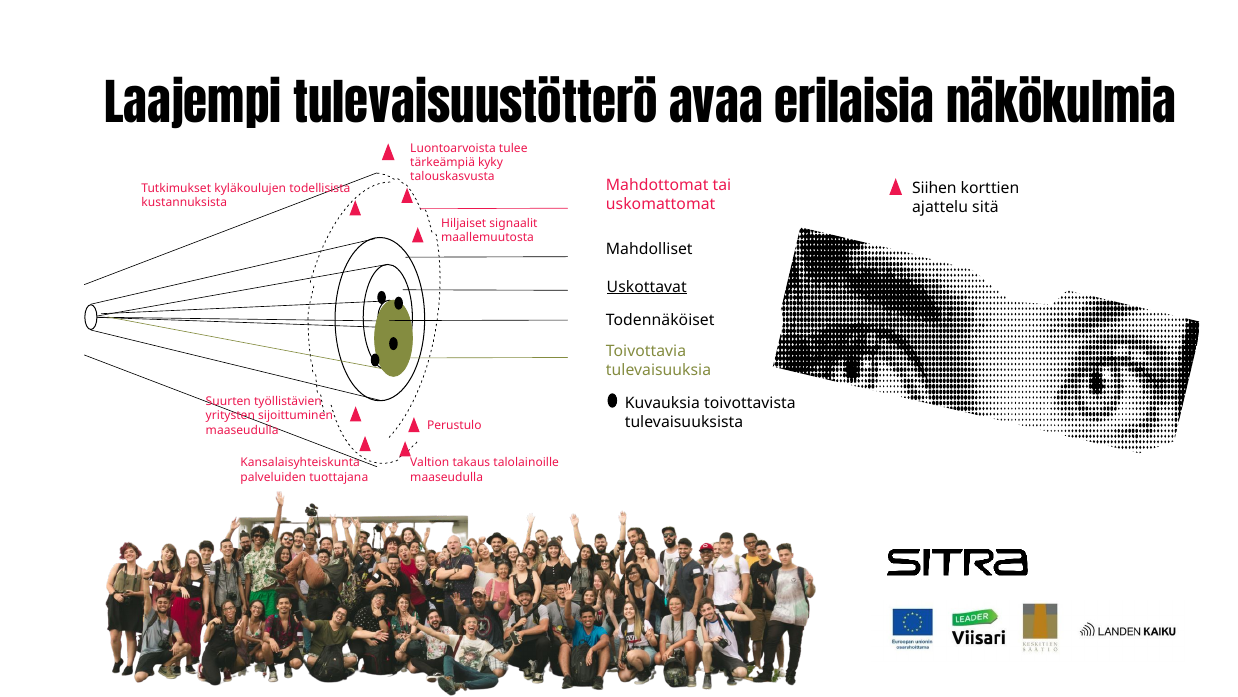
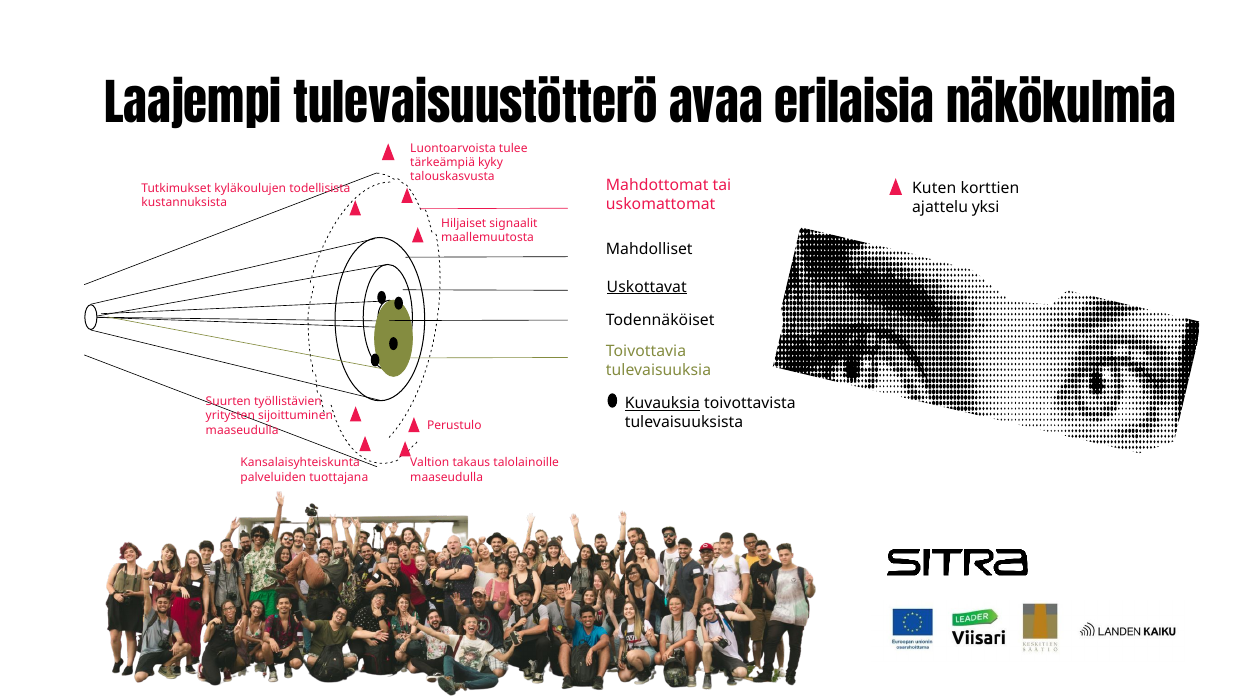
Siihen: Siihen -> Kuten
sitä: sitä -> yksi
Kuvauksia underline: none -> present
